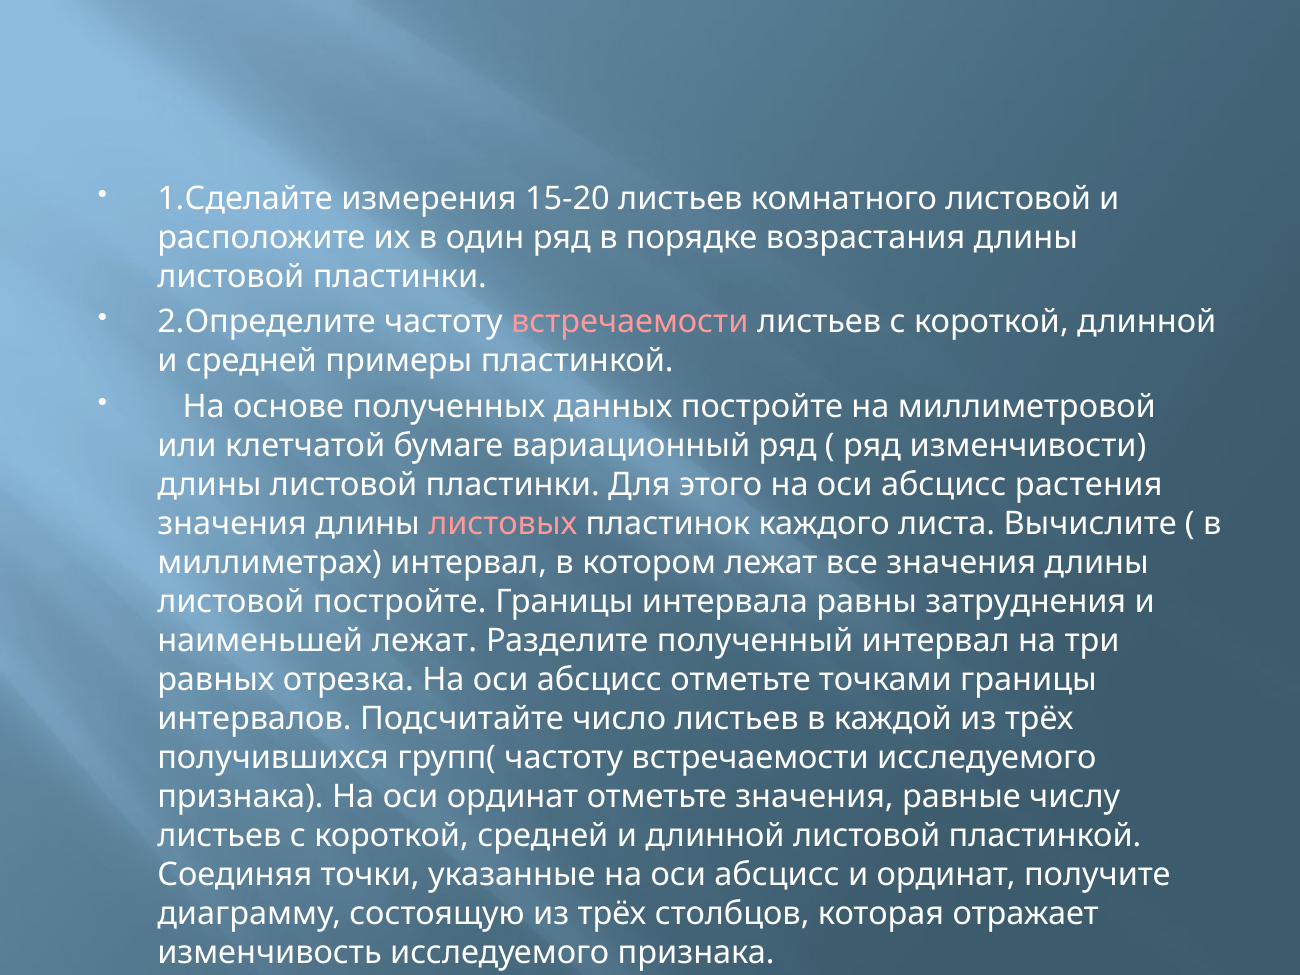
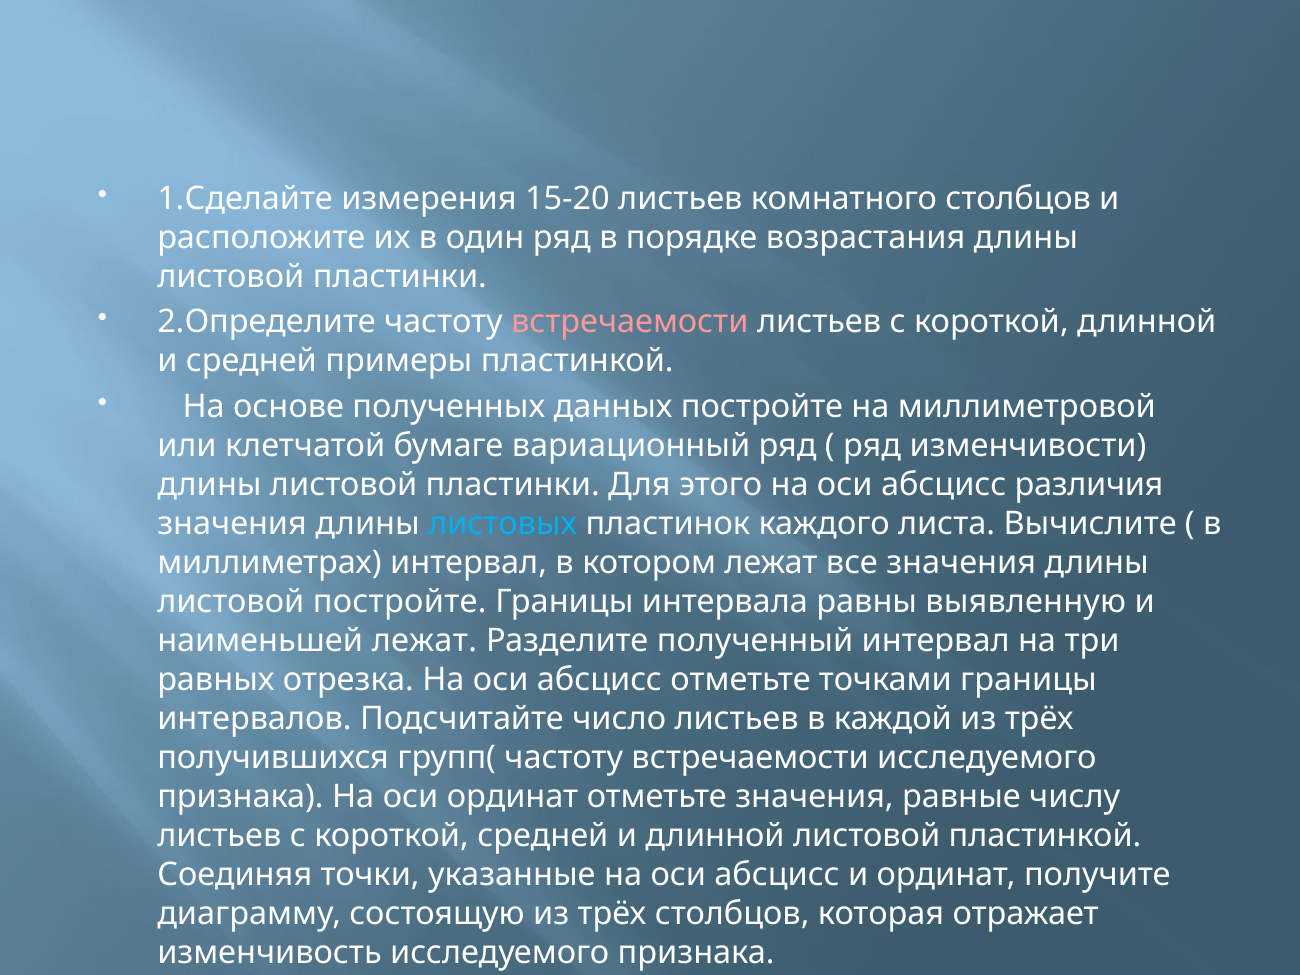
комнатного листовой: листовой -> столбцов
растения: растения -> различия
листовых colour: pink -> light blue
равны затруднения: затруднения -> выявленную
